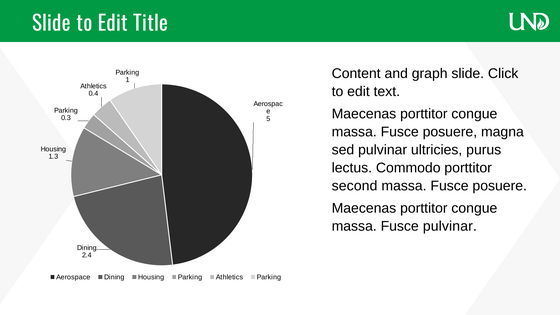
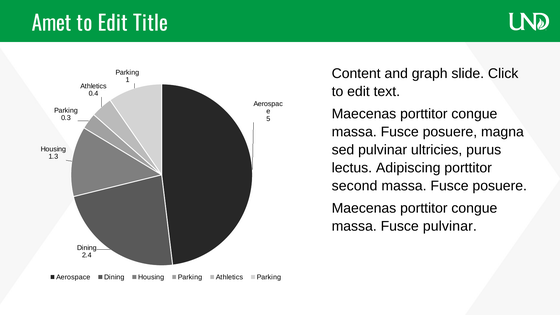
Slide at (51, 24): Slide -> Amet
Commodo: Commodo -> Adipiscing
